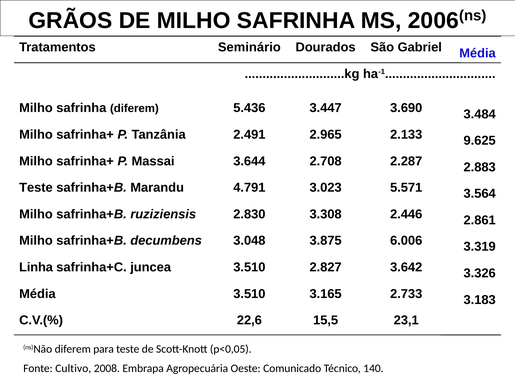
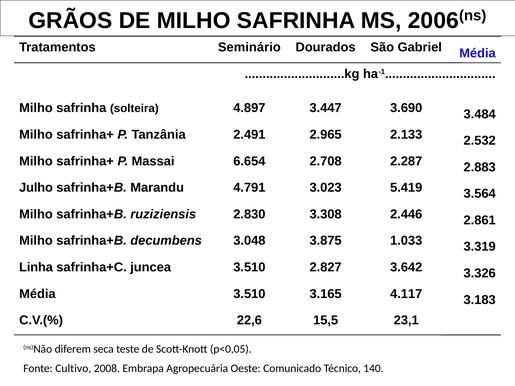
safrinha diferem: diferem -> solteira
5.436: 5.436 -> 4.897
9.625: 9.625 -> 2.532
3.644: 3.644 -> 6.654
Teste at (36, 188): Teste -> Julho
5.571: 5.571 -> 5.419
6.006: 6.006 -> 1.033
2.733: 2.733 -> 4.117
para: para -> seca
